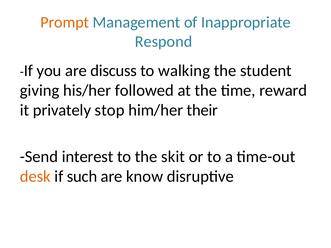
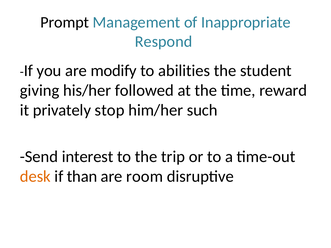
Prompt colour: orange -> black
discuss: discuss -> modify
walking: walking -> abilities
their: their -> such
skit: skit -> trip
such: such -> than
know: know -> room
